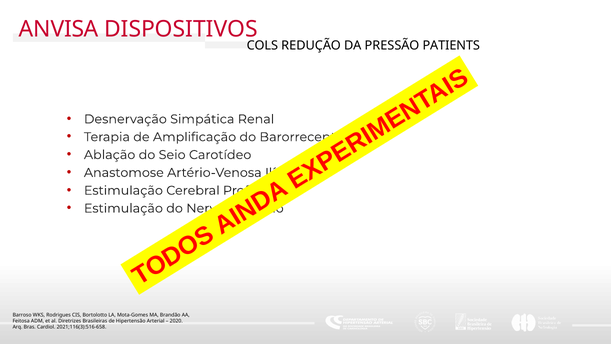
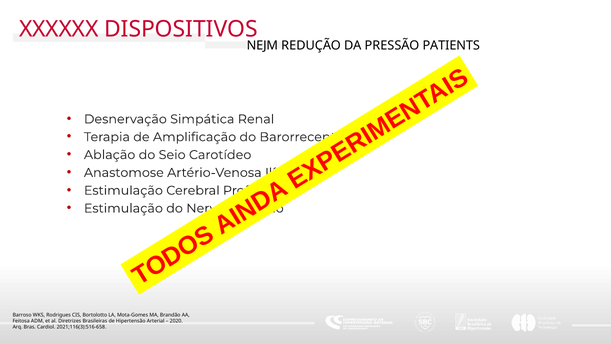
ANVISA: ANVISA -> XXXXXX
COLS: COLS -> NEJM
